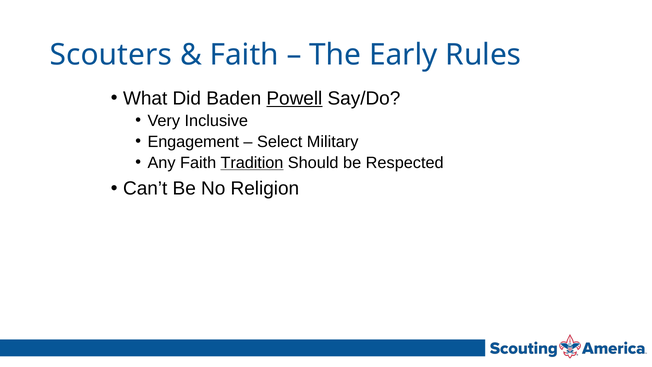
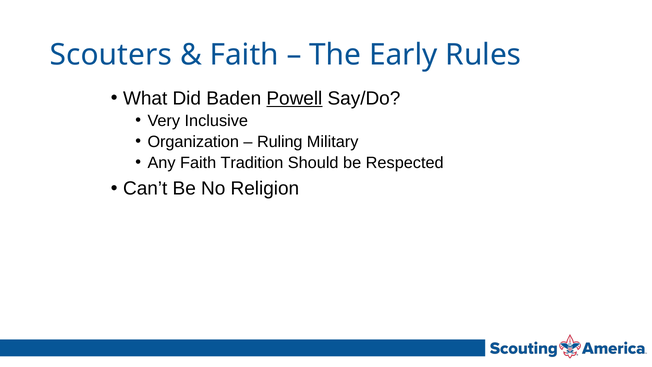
Engagement: Engagement -> Organization
Select: Select -> Ruling
Tradition underline: present -> none
